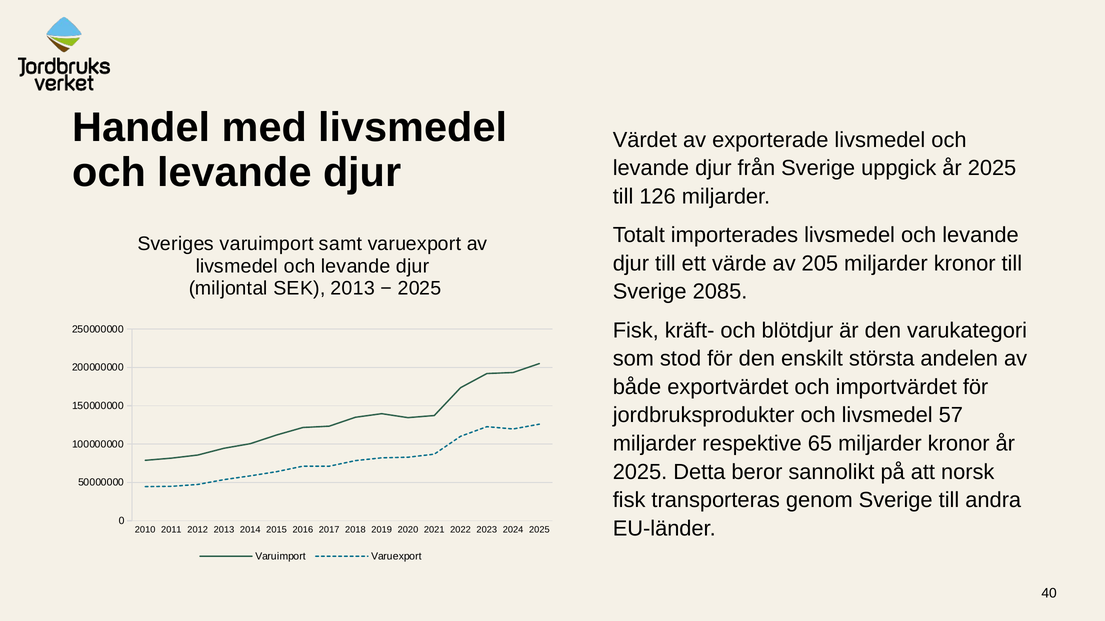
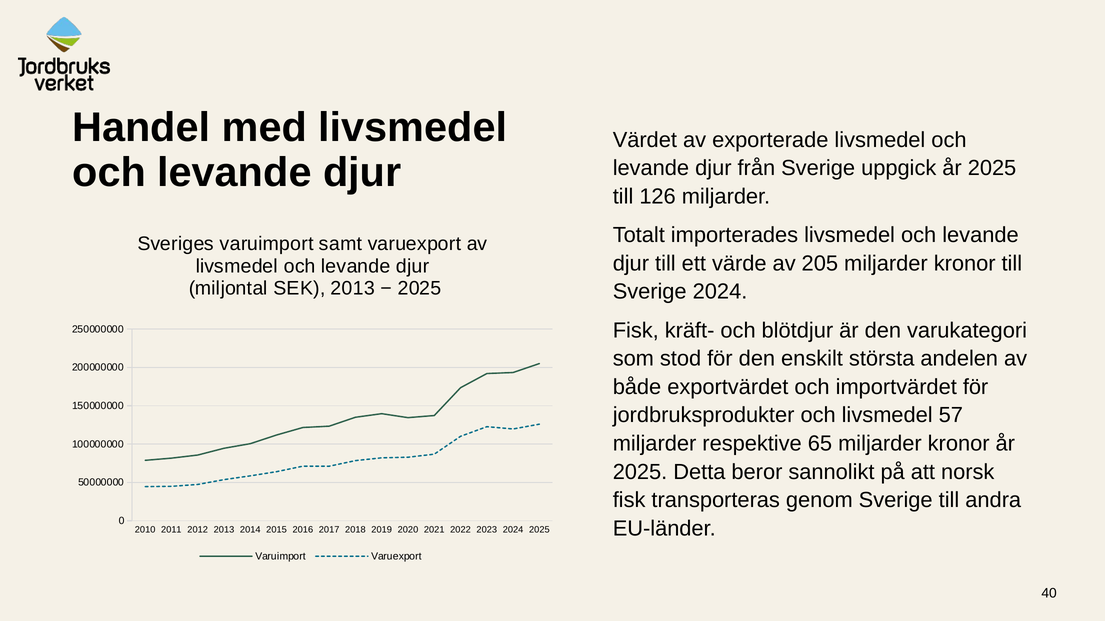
Sverige 2085: 2085 -> 2024
